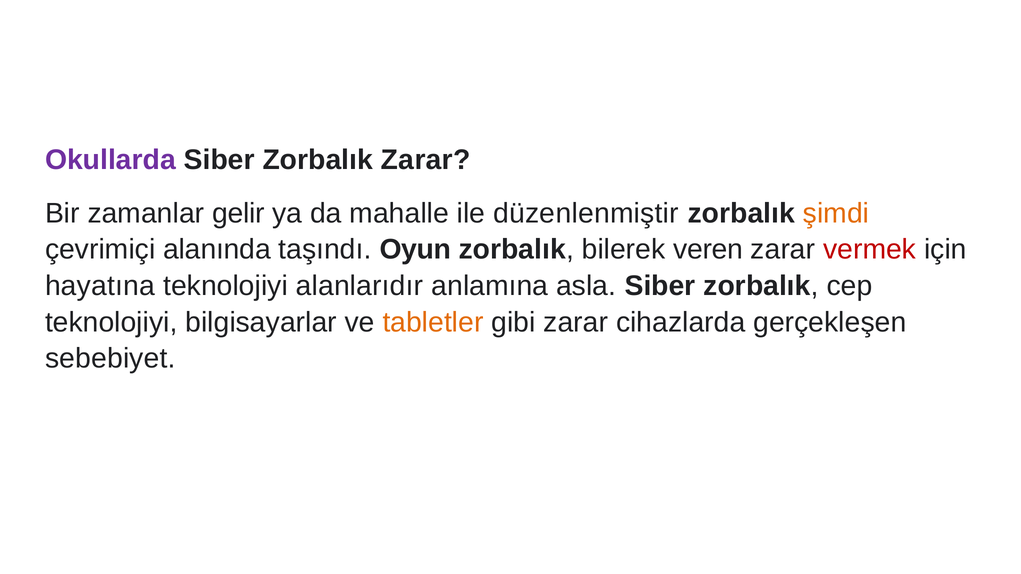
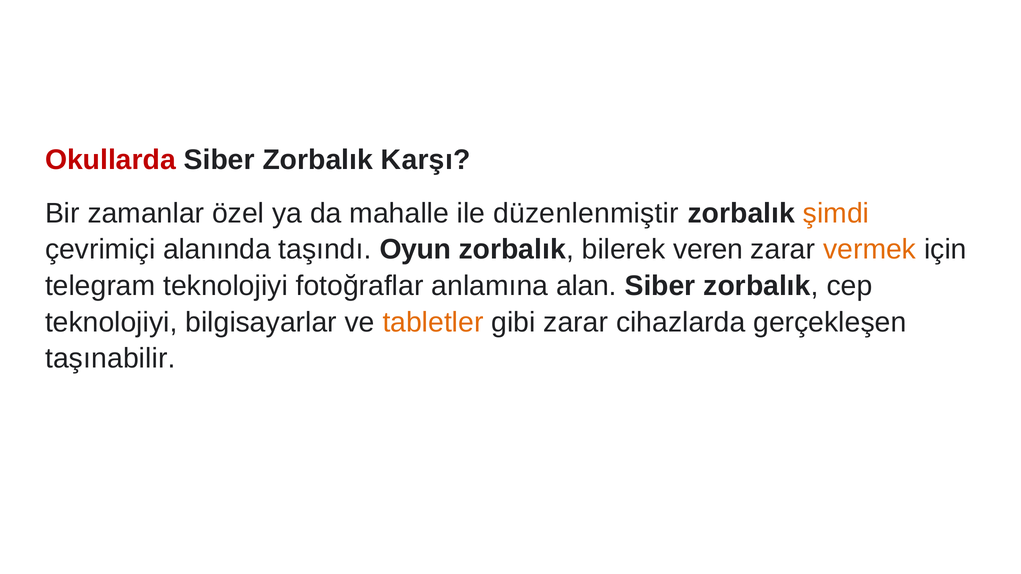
Okullarda colour: purple -> red
Zorbalık Zarar: Zarar -> Karşı
gelir: gelir -> özel
vermek colour: red -> orange
hayatına: hayatına -> telegram
alanlarıdır: alanlarıdır -> fotoğraflar
asla: asla -> alan
sebebiyet: sebebiyet -> taşınabilir
